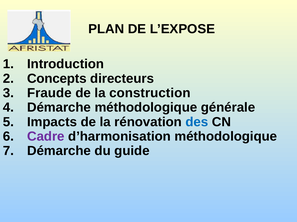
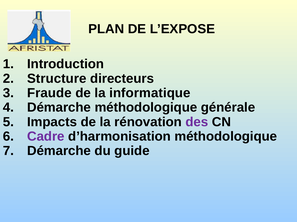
Concepts: Concepts -> Structure
construction: construction -> informatique
des colour: blue -> purple
